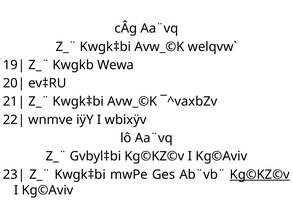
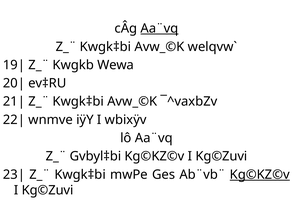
Aa¨vq at (159, 28) underline: none -> present
Kg©Aviv at (221, 156): Kg©Aviv -> Kg©Zuvi
Kg©Aviv at (48, 190): Kg©Aviv -> Kg©Zuvi
